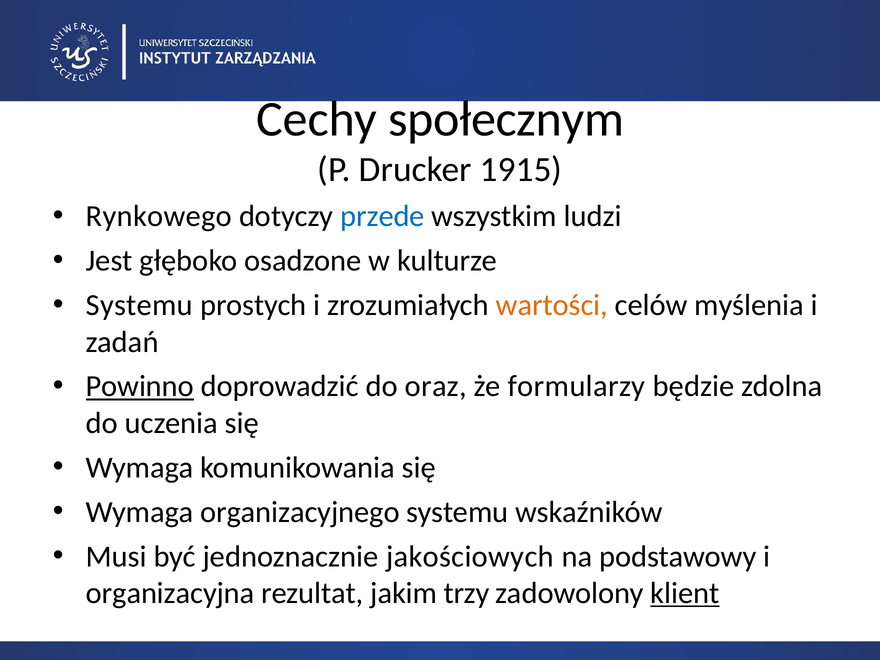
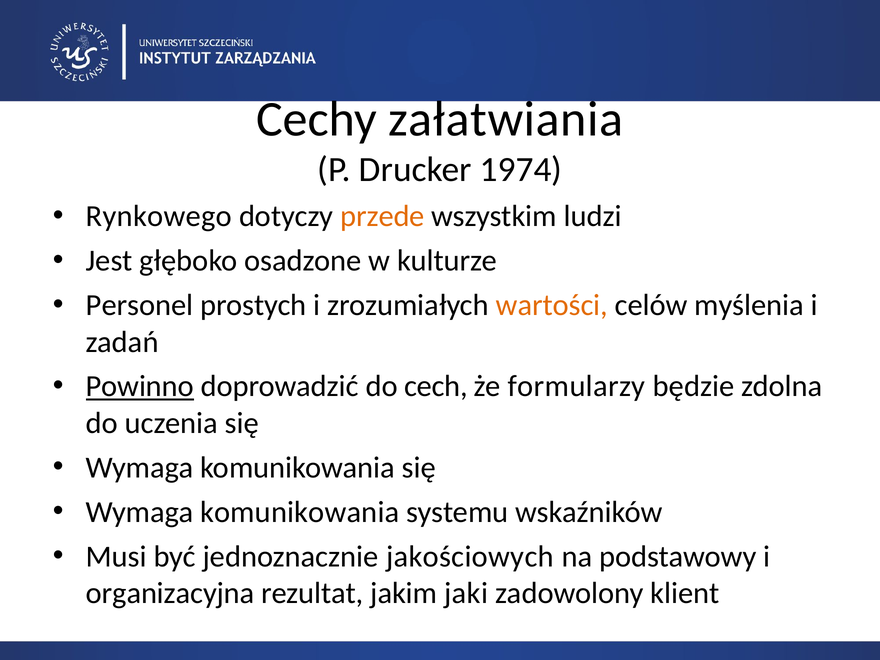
społecznym: społecznym -> załatwiania
1915: 1915 -> 1974
przede colour: blue -> orange
Systemu at (139, 305): Systemu -> Personel
oraz: oraz -> cech
organizacyjnego at (300, 512): organizacyjnego -> komunikowania
trzy: trzy -> jaki
klient underline: present -> none
